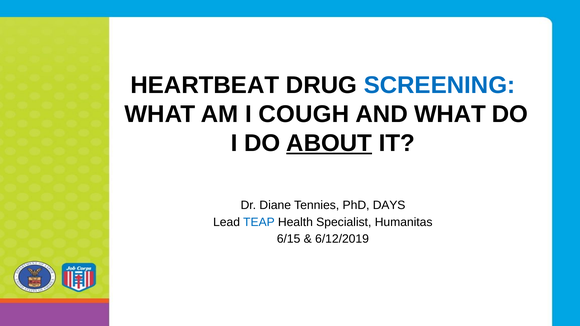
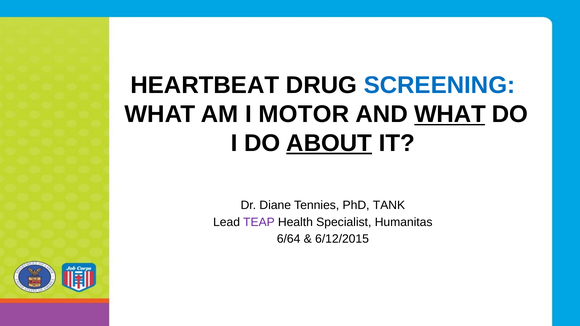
COUGH: COUGH -> MOTOR
WHAT at (450, 114) underline: none -> present
DAYS: DAYS -> TANK
TEAP colour: blue -> purple
6/15: 6/15 -> 6/64
6/12/2019: 6/12/2019 -> 6/12/2015
